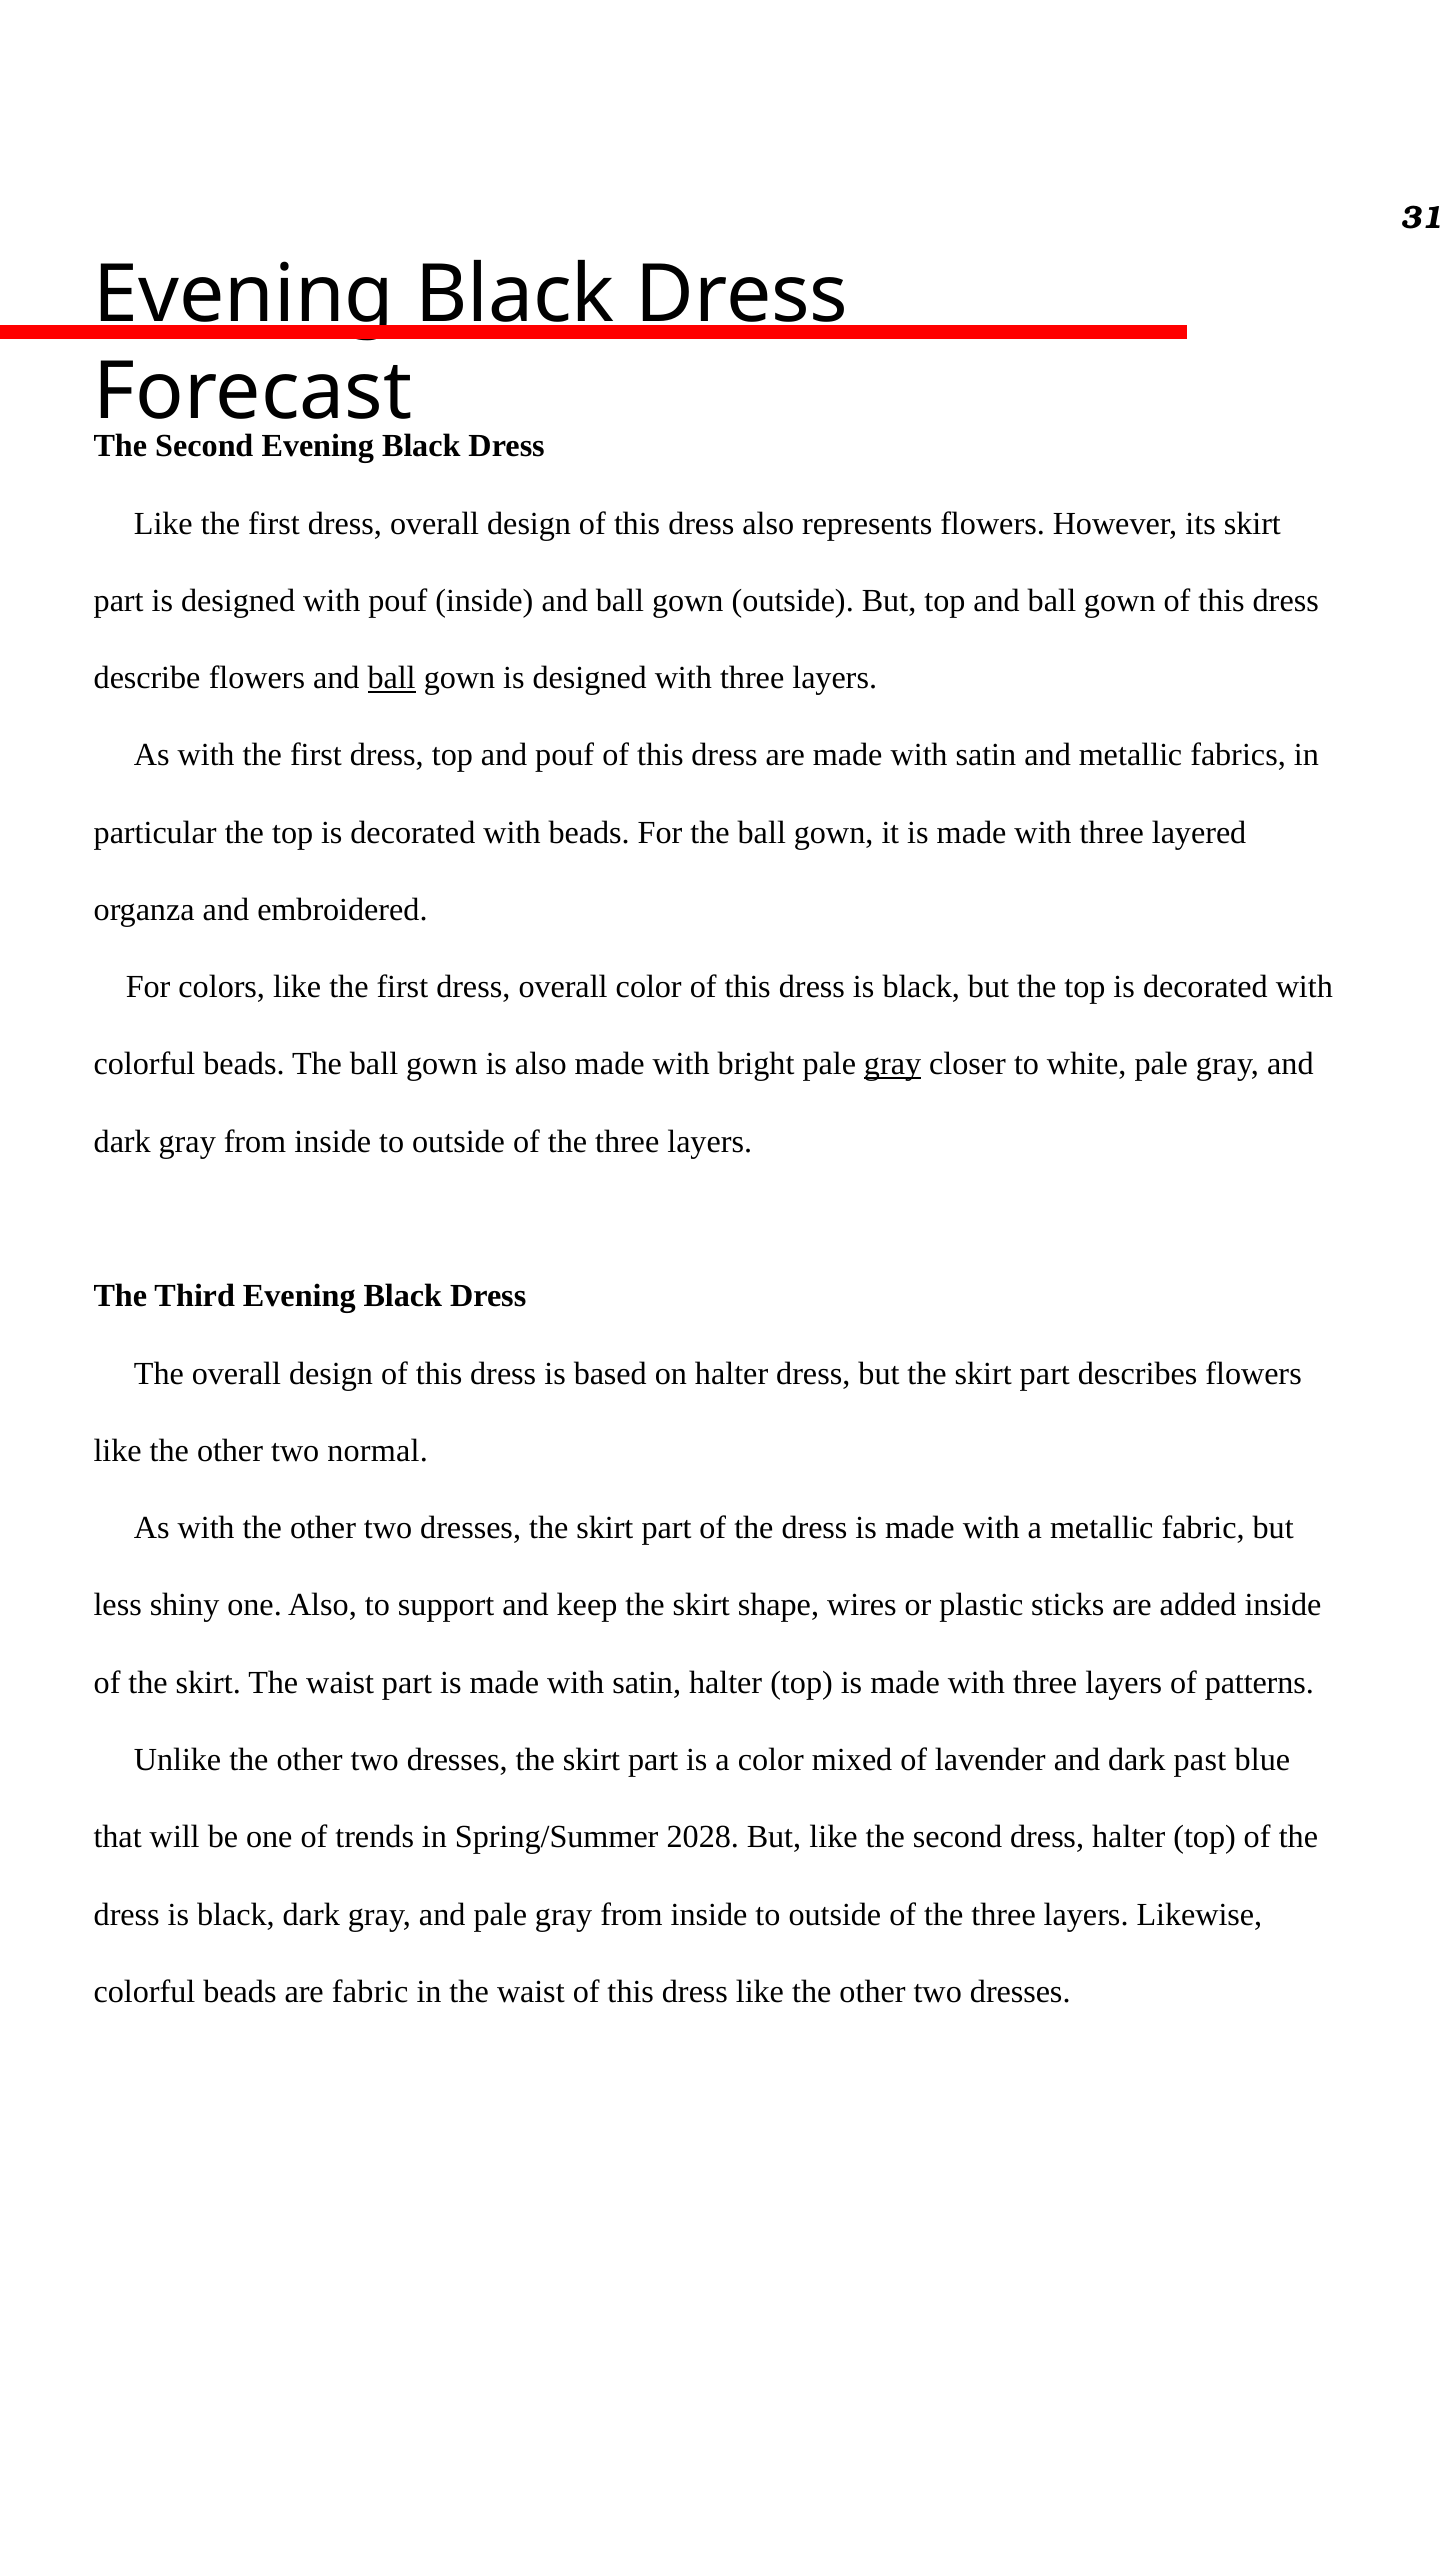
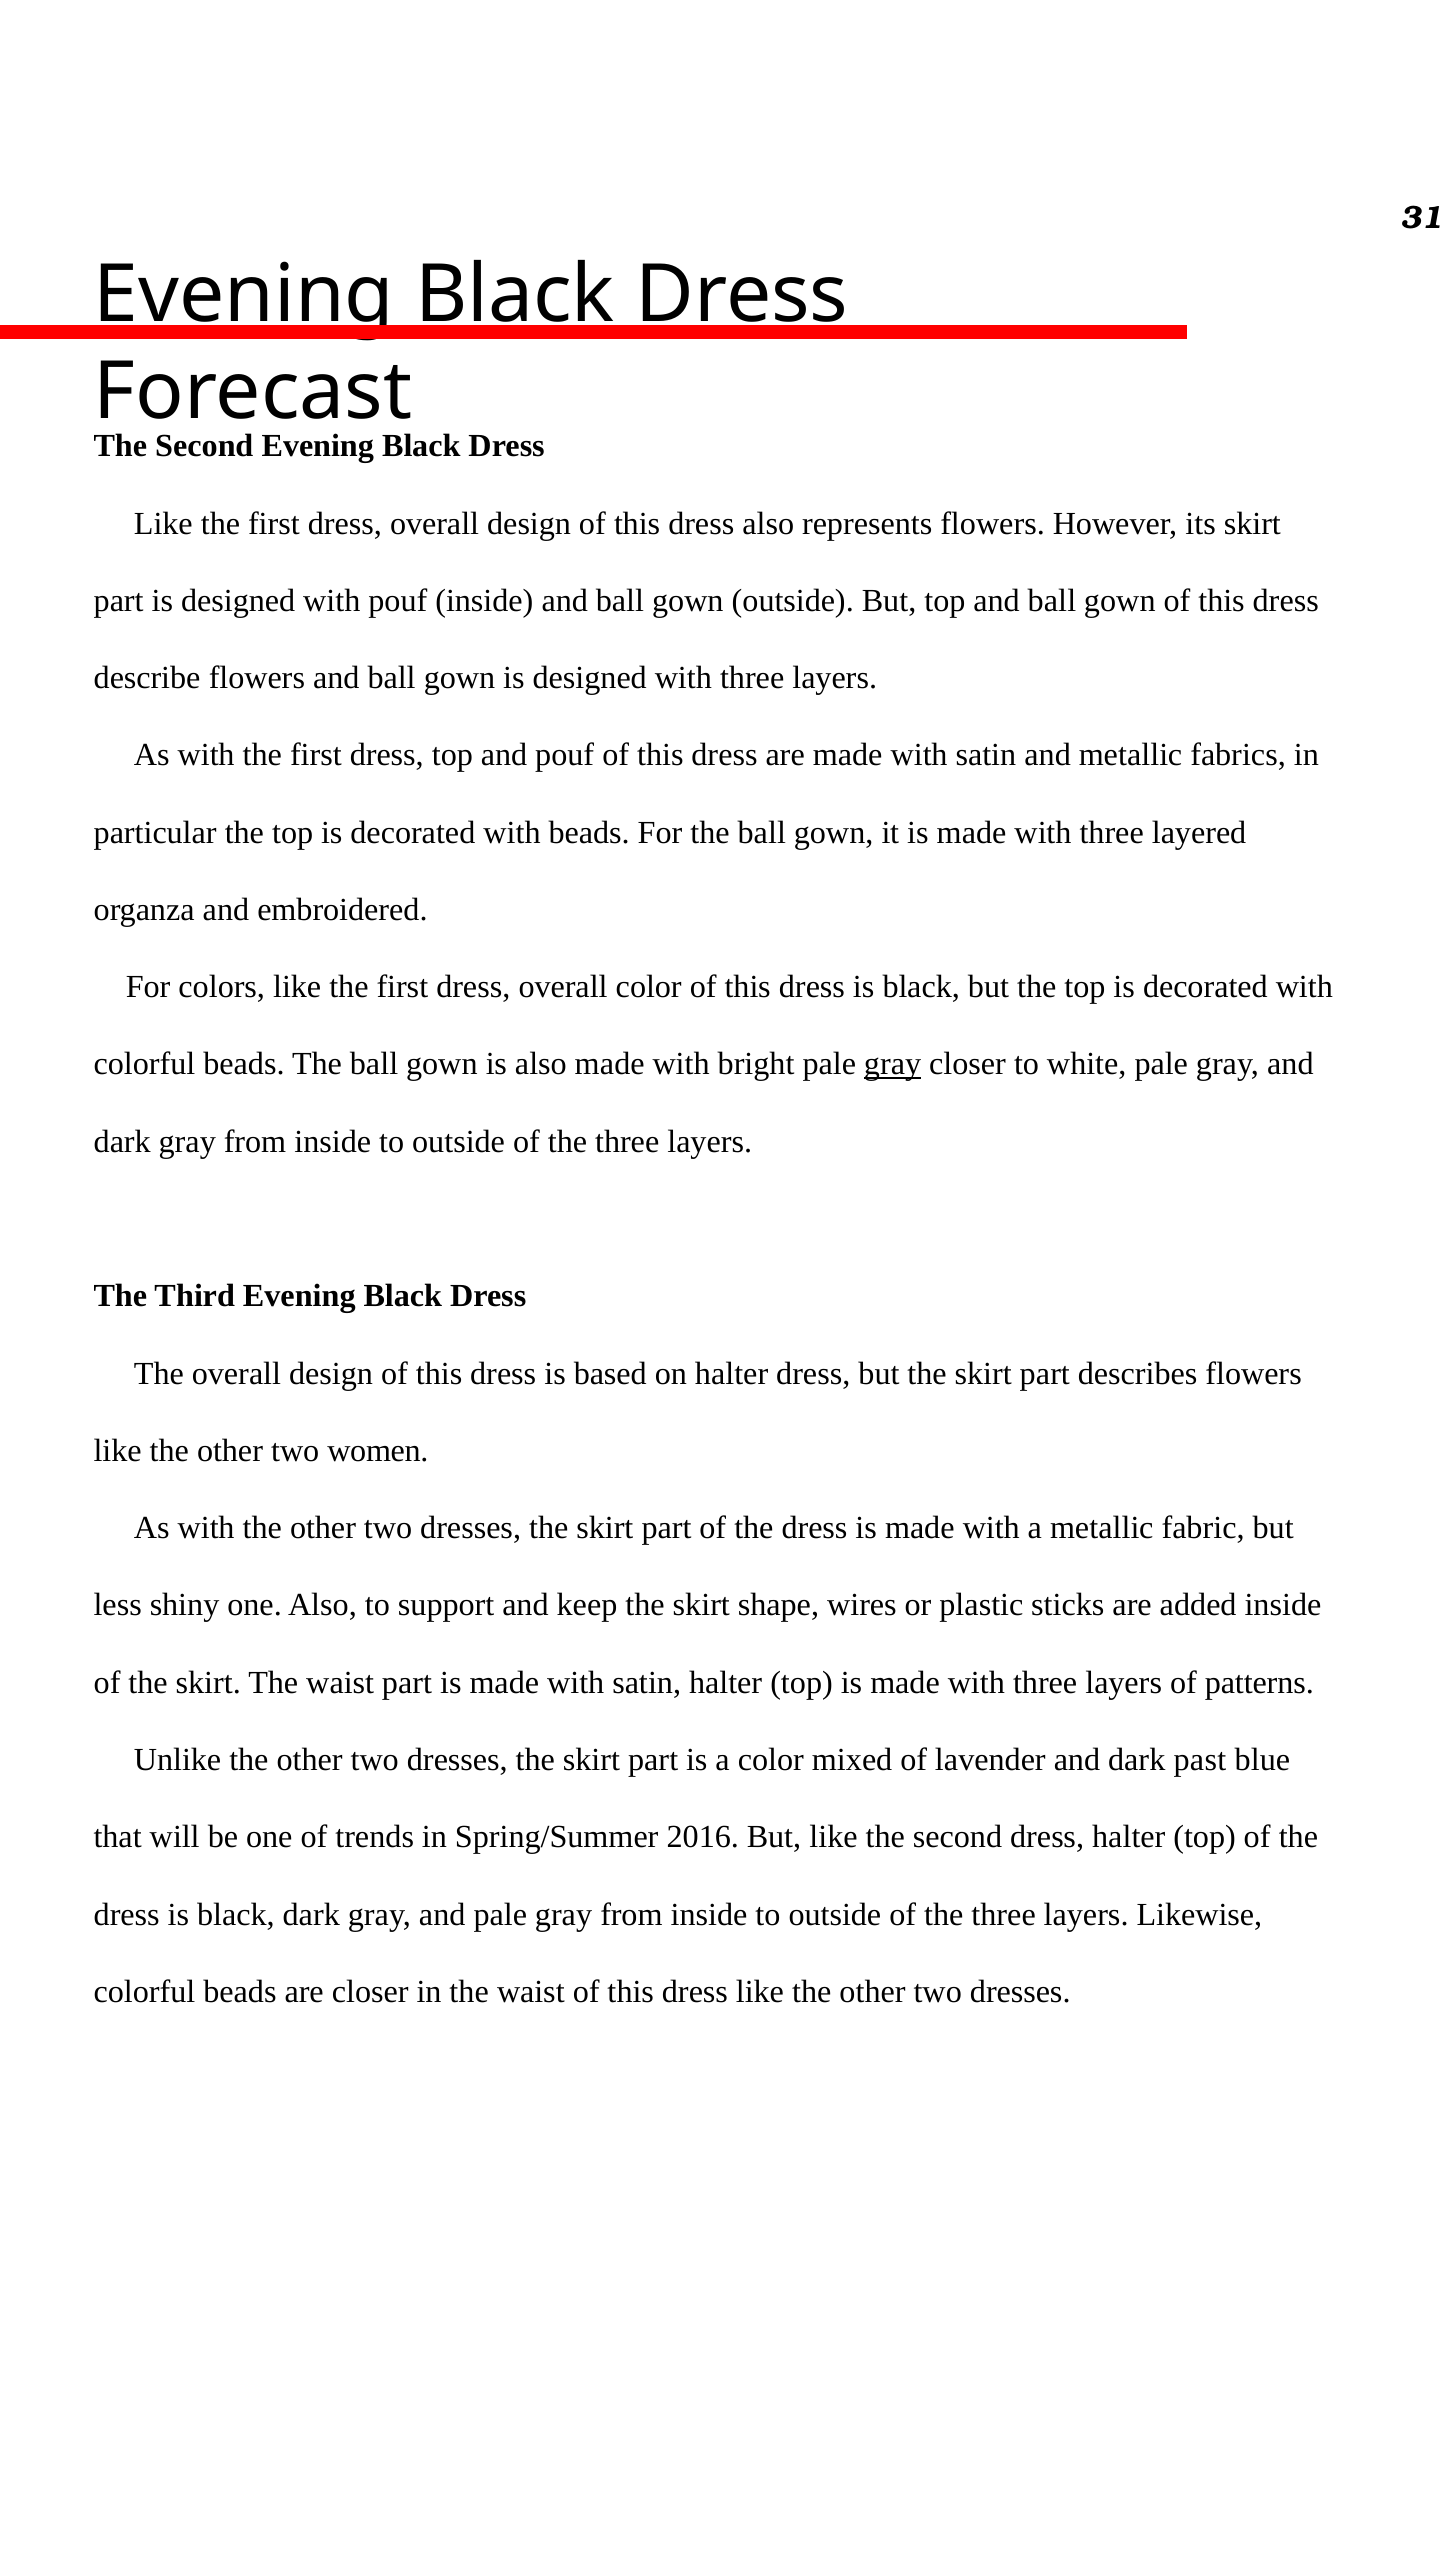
ball at (392, 678) underline: present -> none
normal: normal -> women
2028: 2028 -> 2016
are fabric: fabric -> closer
